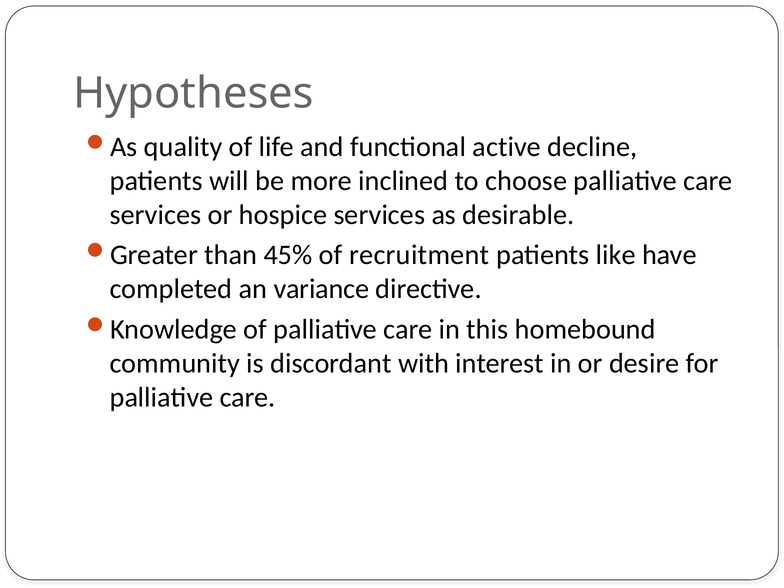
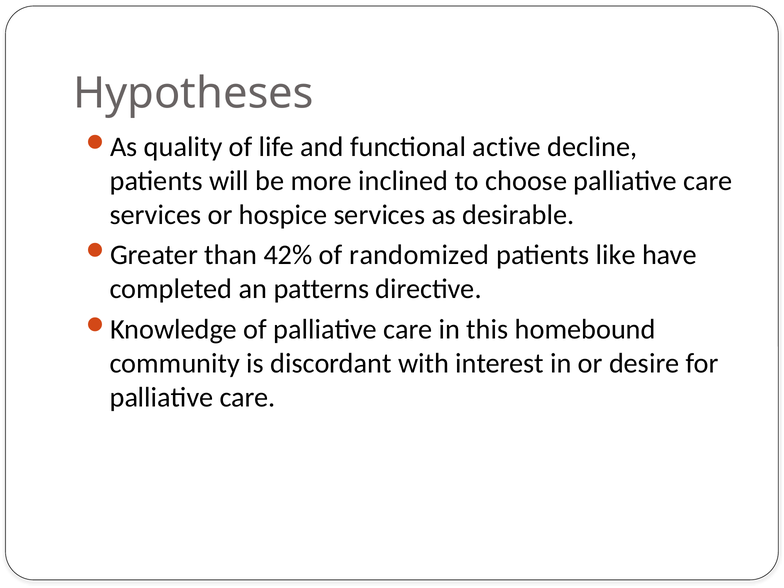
45%: 45% -> 42%
recruitment: recruitment -> randomized
variance: variance -> patterns
